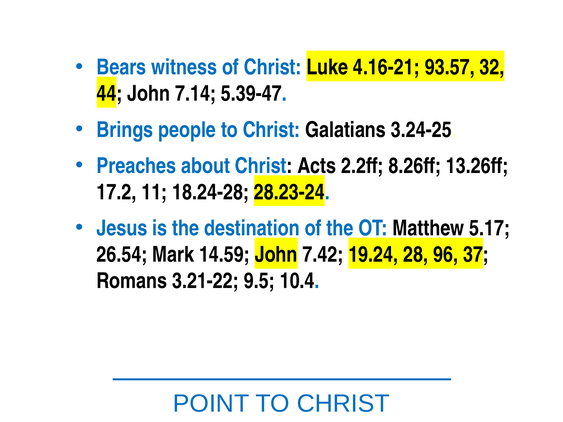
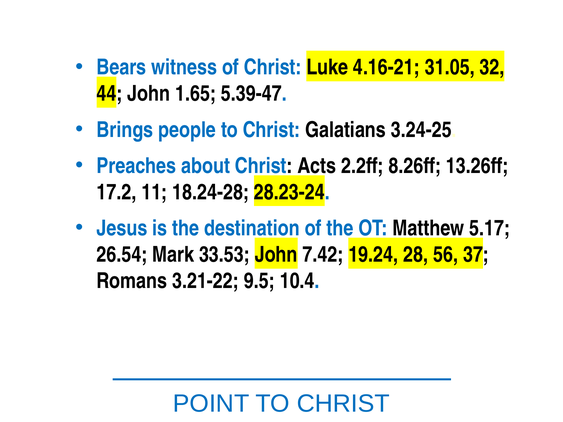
93.57: 93.57 -> 31.05
7.14: 7.14 -> 1.65
14.59: 14.59 -> 33.53
96: 96 -> 56
